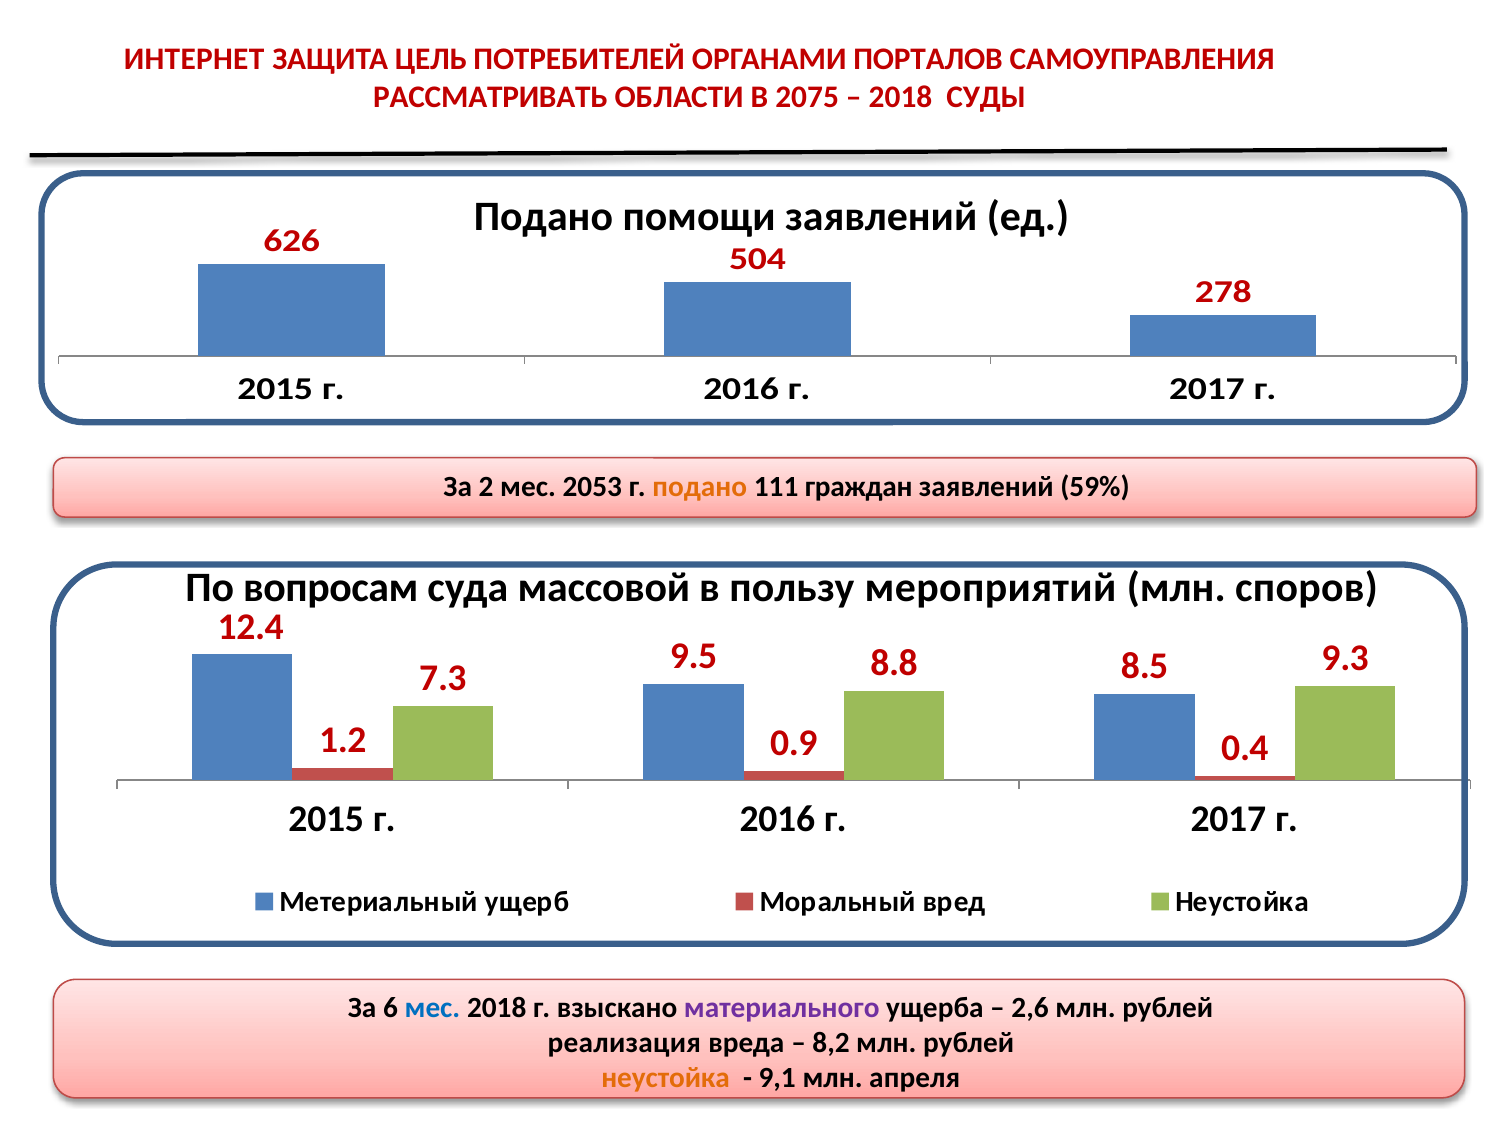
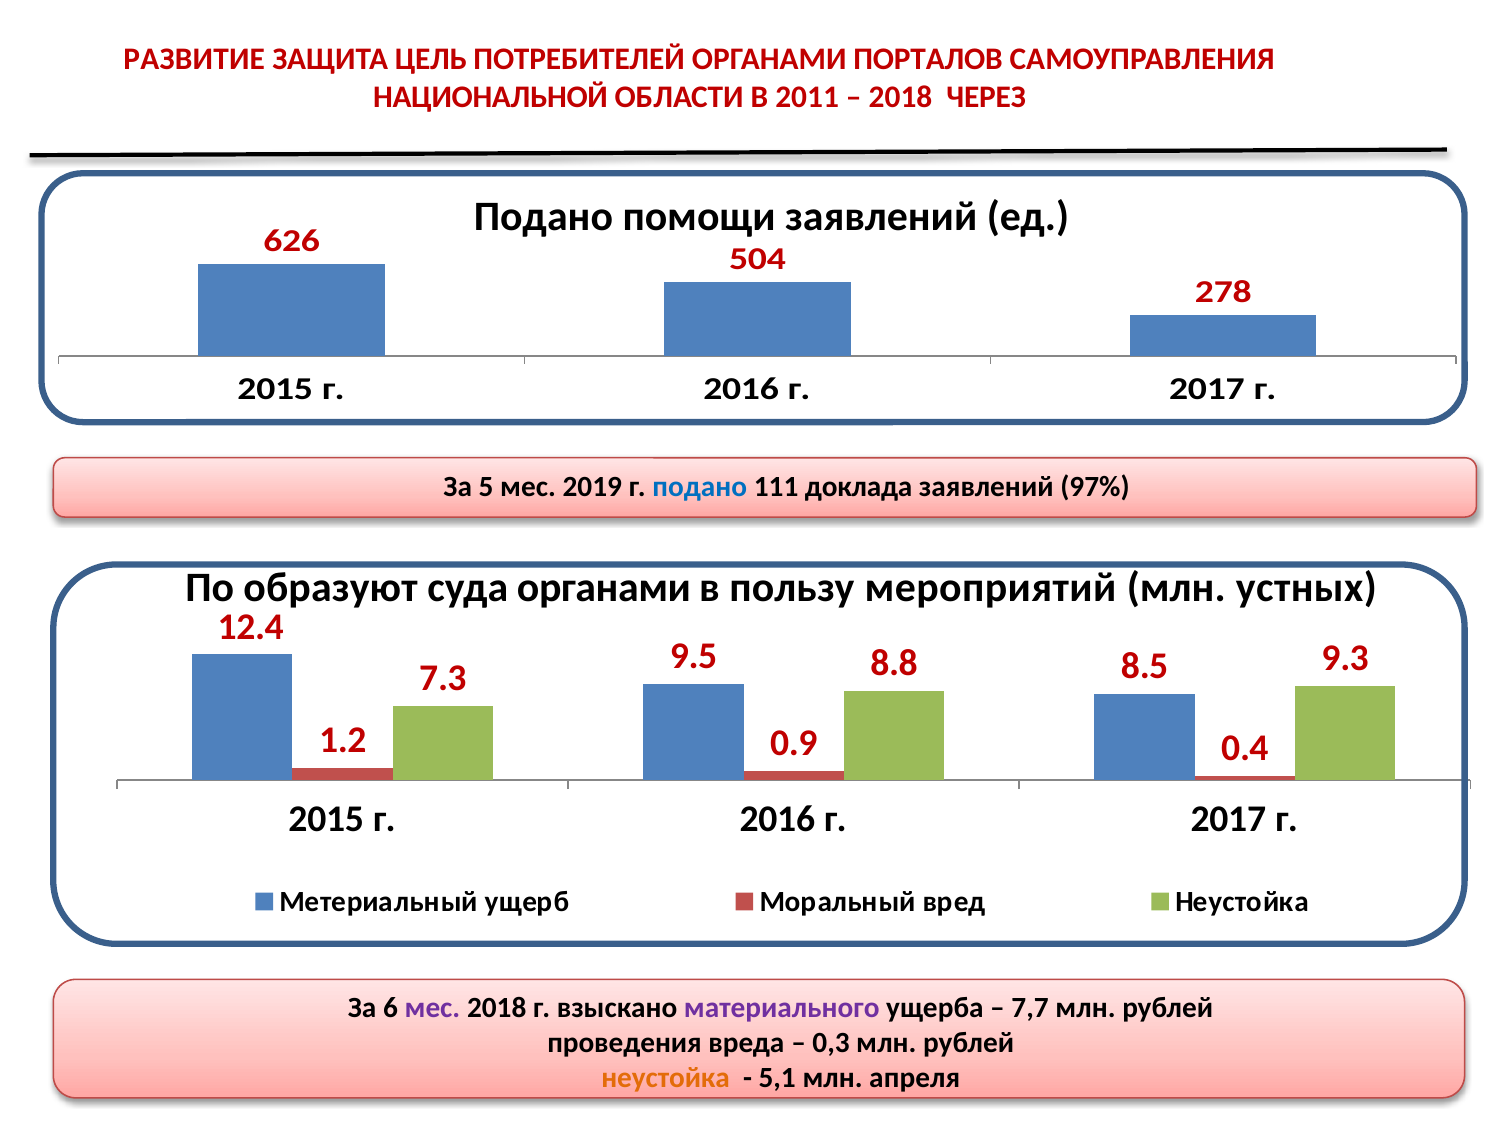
ИНТЕРНЕТ: ИНТЕРНЕТ -> РАЗВИТИЕ
РАССМАТРИВАТЬ: РАССМАТРИВАТЬ -> НАЦИОНАЛЬНОЙ
2075: 2075 -> 2011
СУДЫ: СУДЫ -> ЧЕРЕЗ
2: 2 -> 5
2053: 2053 -> 2019
подано at (700, 487) colour: orange -> blue
граждан: граждан -> доклада
59%: 59% -> 97%
вопросам: вопросам -> образуют
суда массовой: массовой -> органами
споров: споров -> устных
мес at (432, 1008) colour: blue -> purple
2,6: 2,6 -> 7,7
реализация: реализация -> проведения
8,2: 8,2 -> 0,3
9,1: 9,1 -> 5,1
